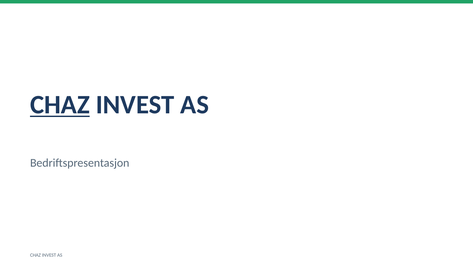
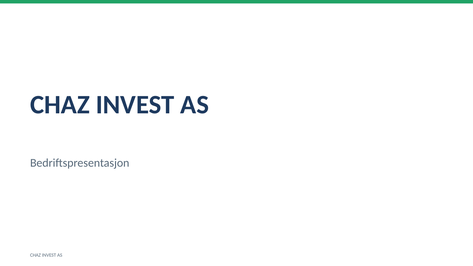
CHAZ at (60, 105) underline: present -> none
